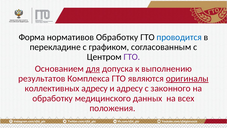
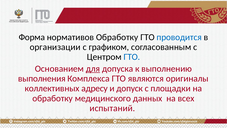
перекладине: перекладине -> организации
ГТО at (132, 57) colour: purple -> blue
результатов: результатов -> выполнения
оригиналы underline: present -> none
и адресу: адресу -> допуск
законного: законного -> площадки
положения: положения -> испытаний
